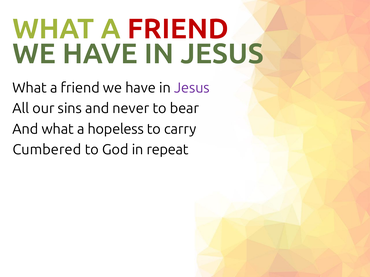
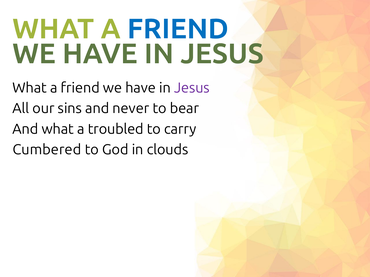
FRIEND at (178, 29) colour: red -> blue
hopeless: hopeless -> troubled
repeat: repeat -> clouds
